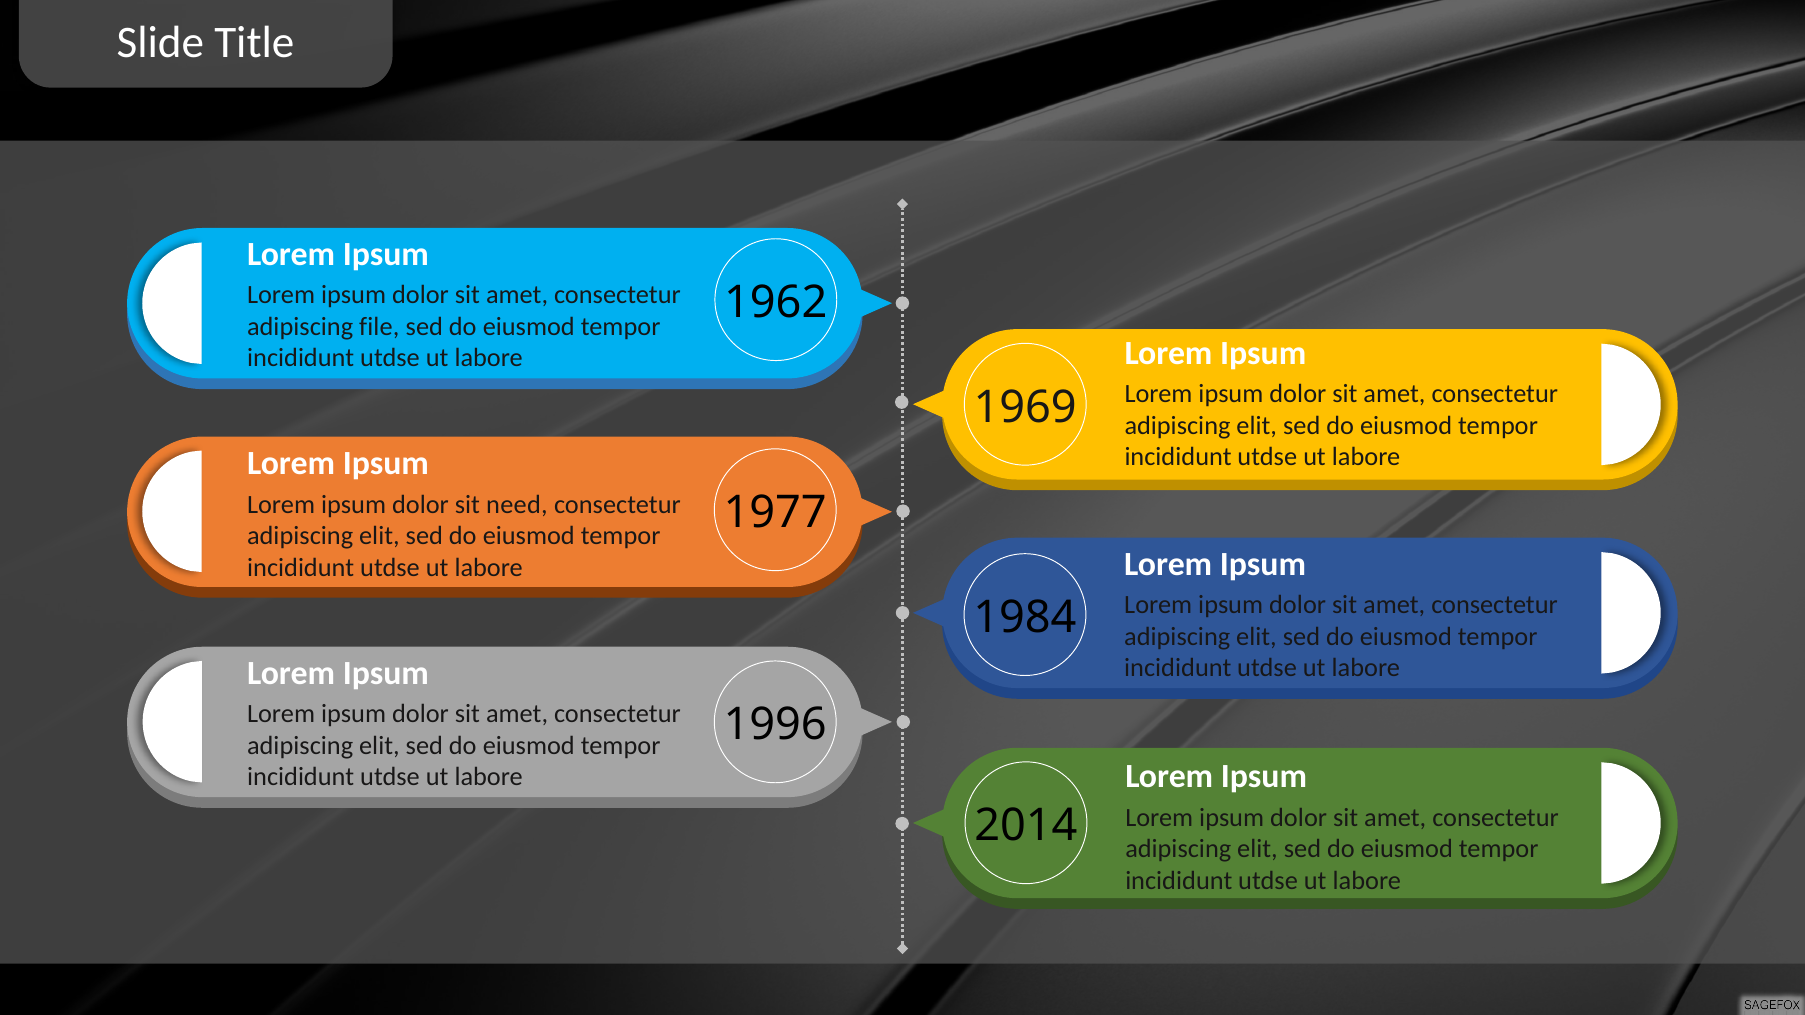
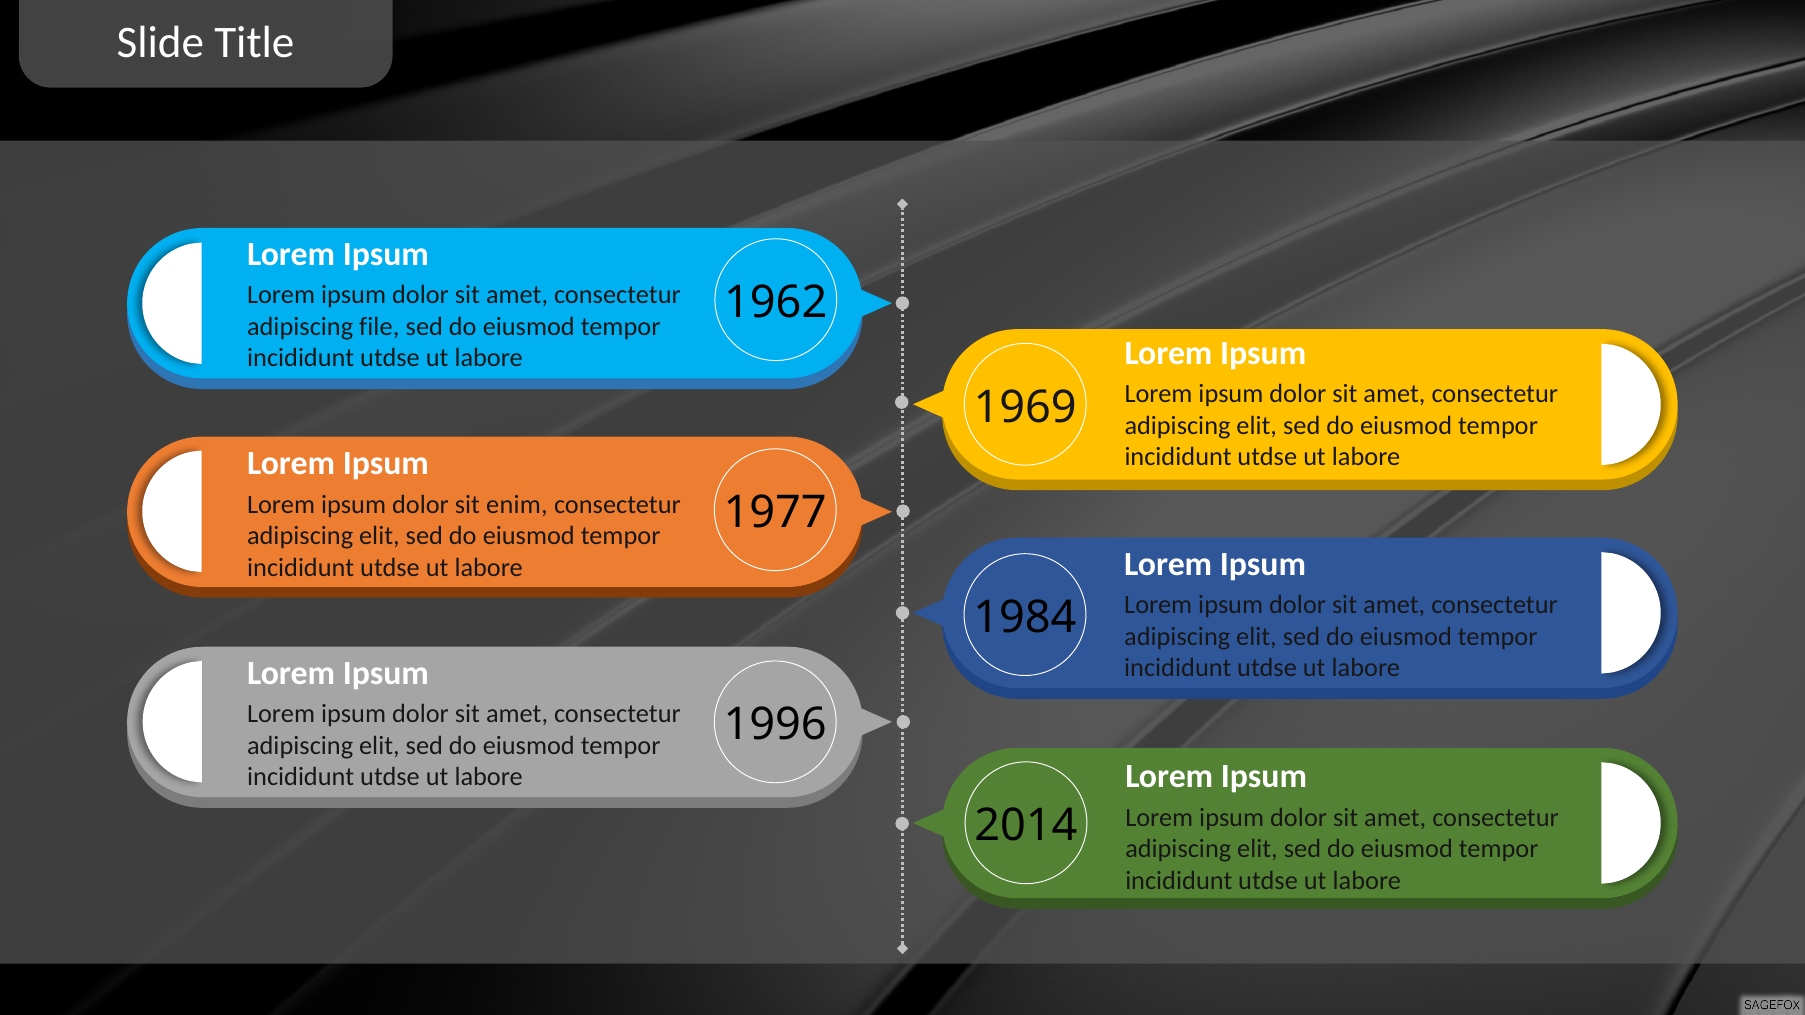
need: need -> enim
